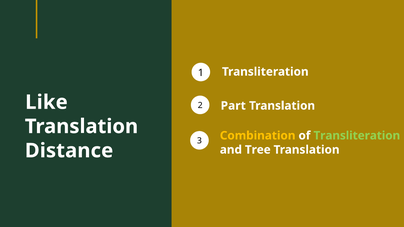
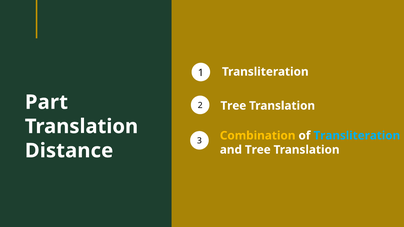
Like: Like -> Part
Part at (233, 106): Part -> Tree
Transliteration at (357, 136) colour: light green -> light blue
